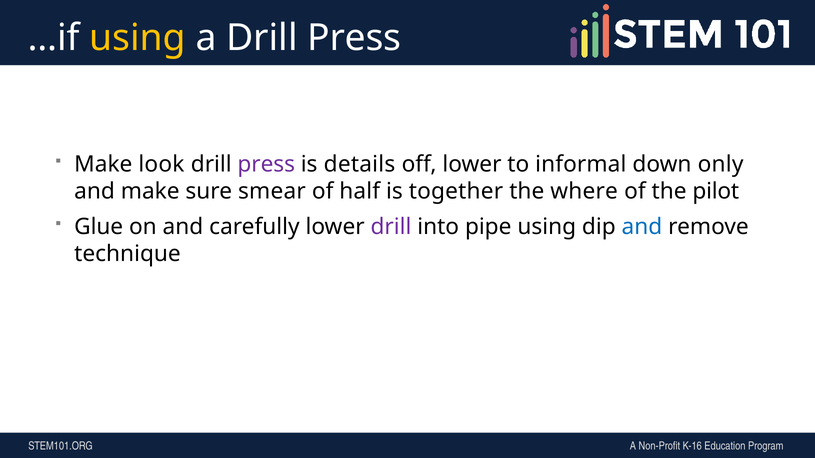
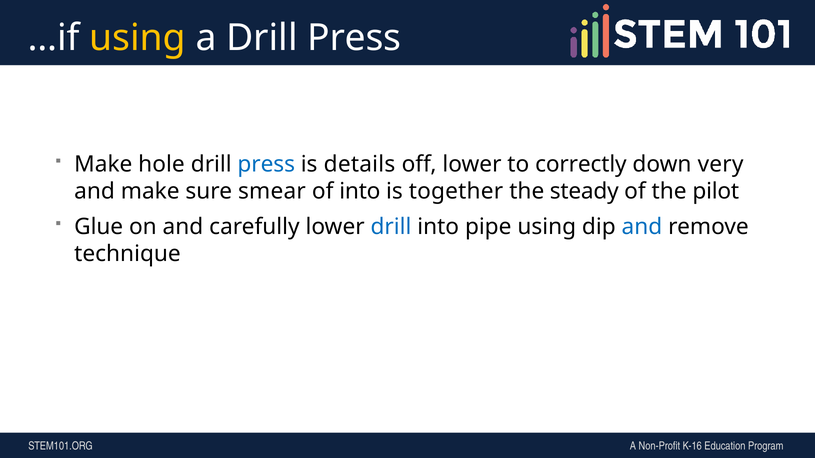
look: look -> hole
press at (266, 164) colour: purple -> blue
informal: informal -> correctly
only: only -> very
of half: half -> into
where: where -> steady
drill at (391, 227) colour: purple -> blue
